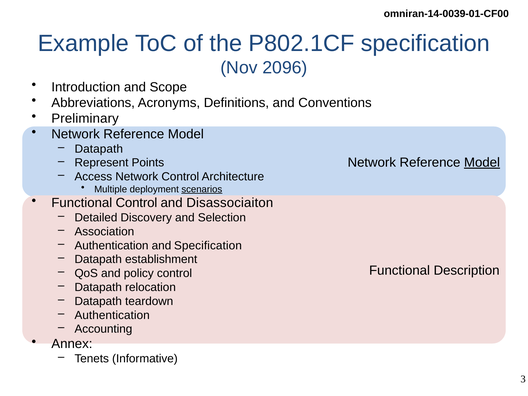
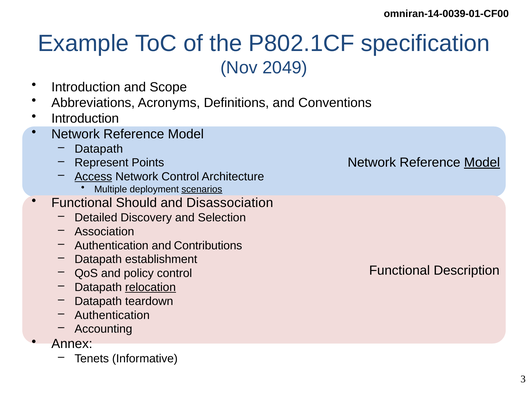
2096: 2096 -> 2049
Preliminary at (85, 118): Preliminary -> Introduction
Access underline: none -> present
Functional Control: Control -> Should
Disassociaiton: Disassociaiton -> Disassociation
and Specification: Specification -> Contributions
relocation underline: none -> present
